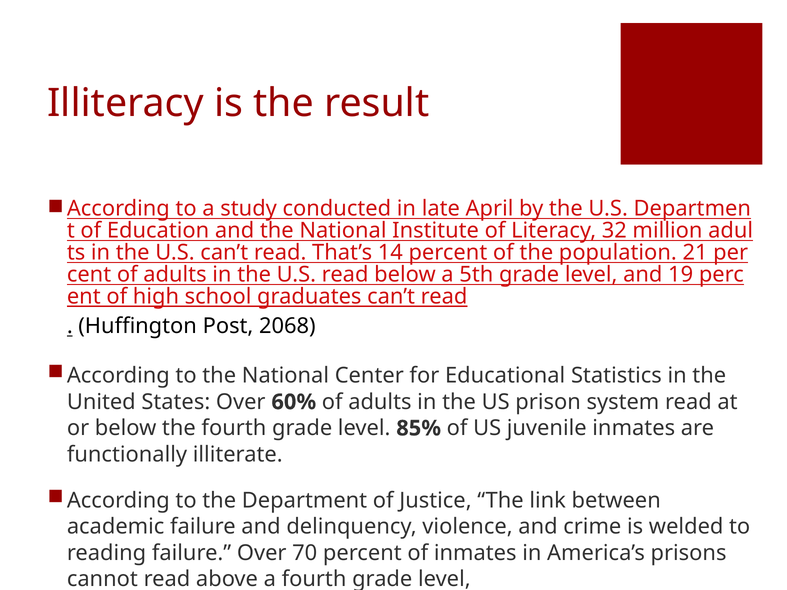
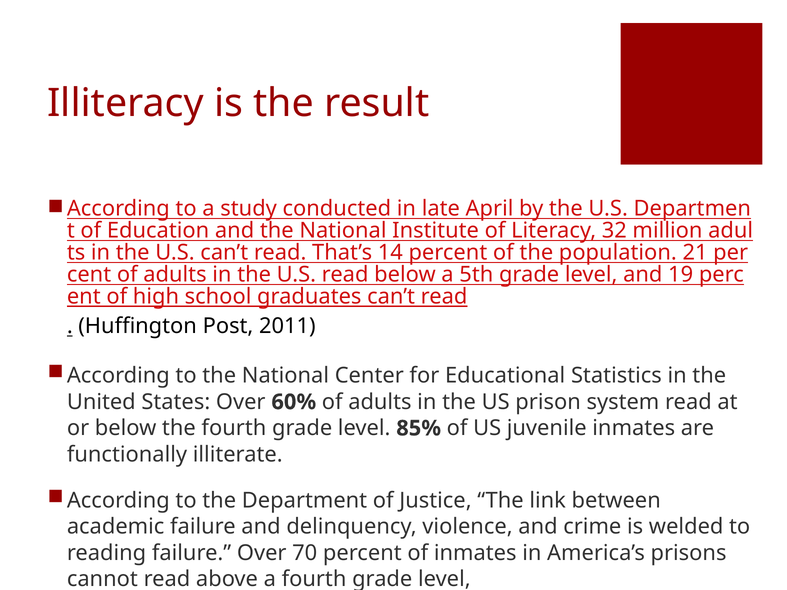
2068: 2068 -> 2011
